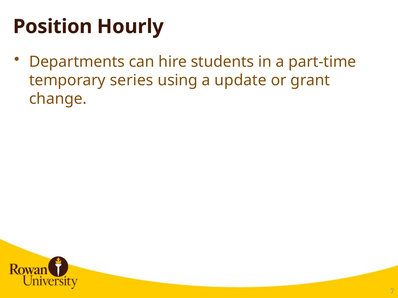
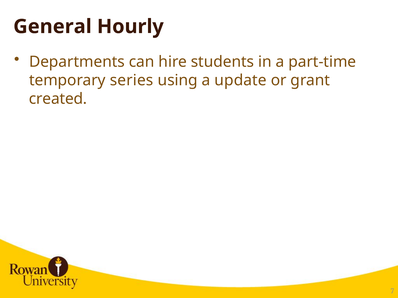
Position: Position -> General
change: change -> created
